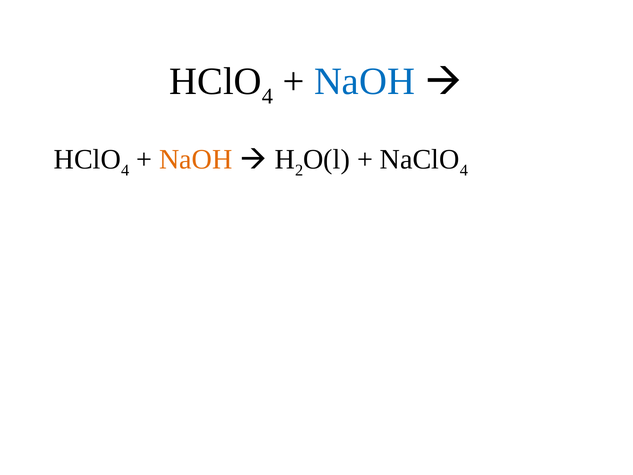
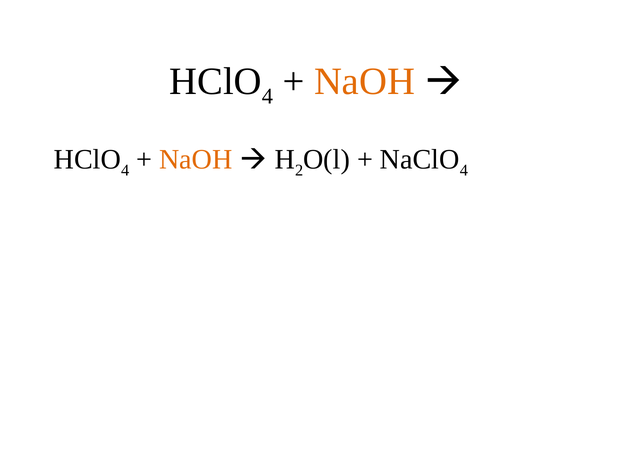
NaOH at (365, 81) colour: blue -> orange
